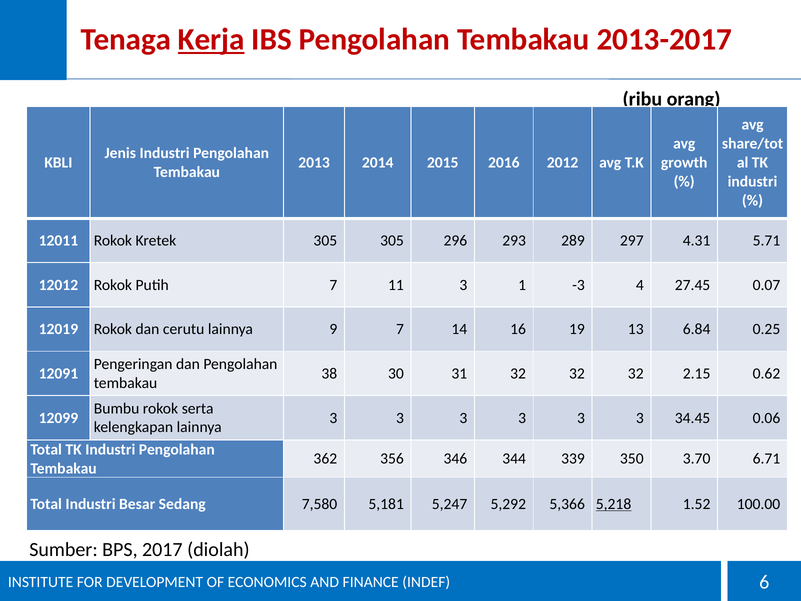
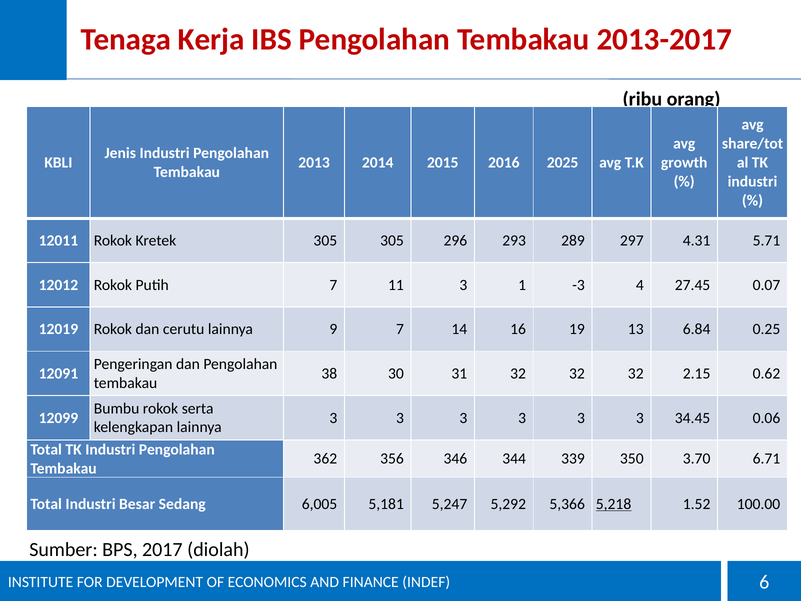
Kerja underline: present -> none
2012: 2012 -> 2025
7,580: 7,580 -> 6,005
